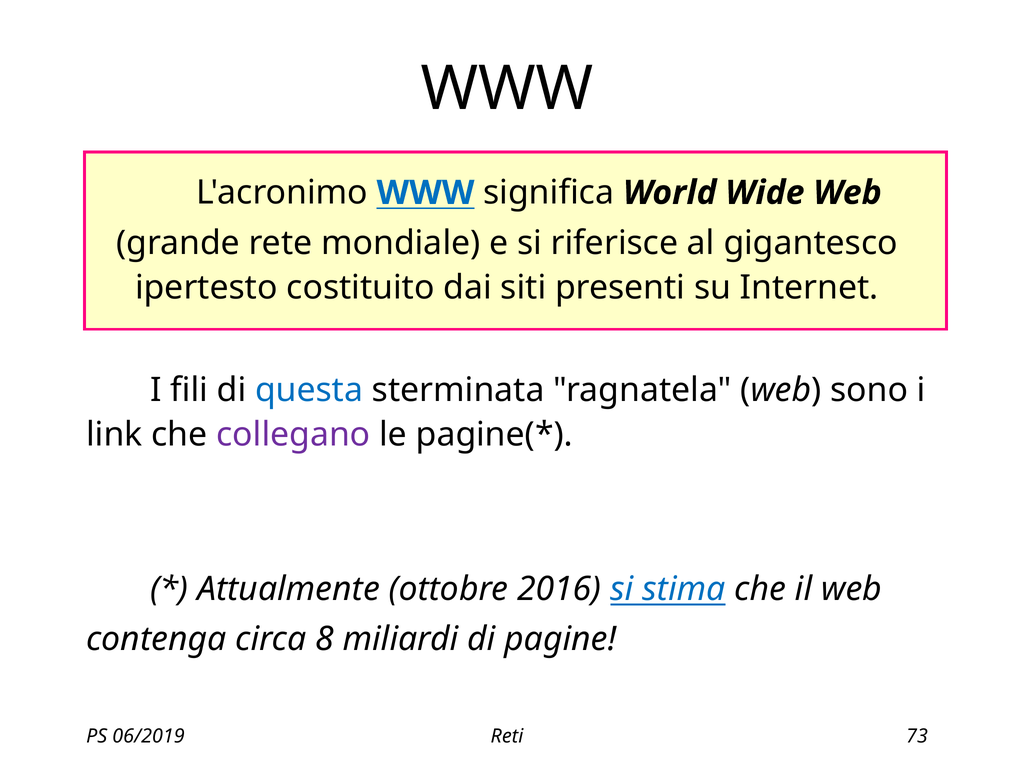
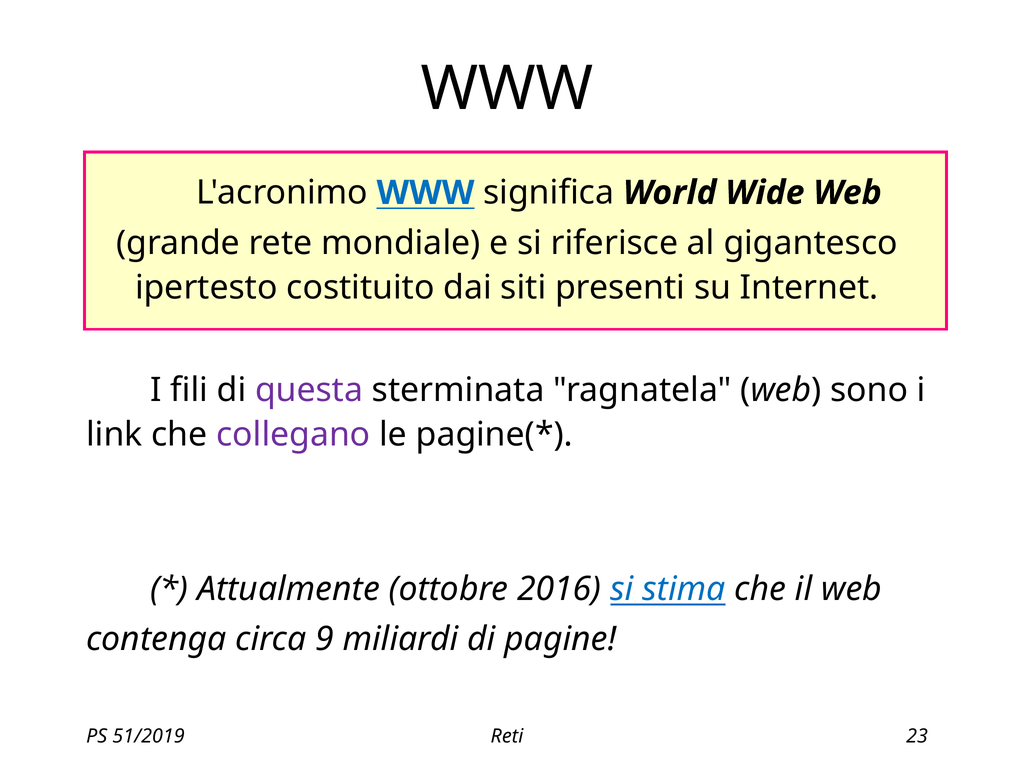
questa colour: blue -> purple
8: 8 -> 9
06/2019: 06/2019 -> 51/2019
73: 73 -> 23
